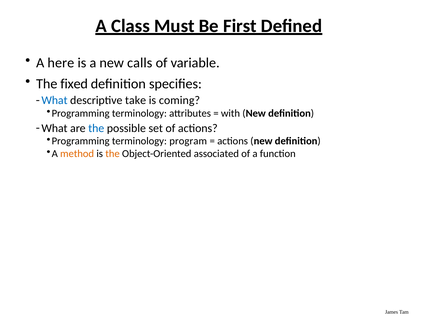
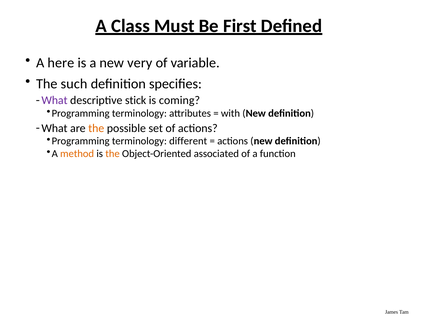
calls: calls -> very
fixed: fixed -> such
What at (54, 101) colour: blue -> purple
take: take -> stick
the at (96, 128) colour: blue -> orange
program: program -> different
